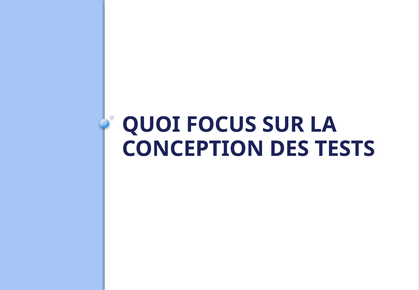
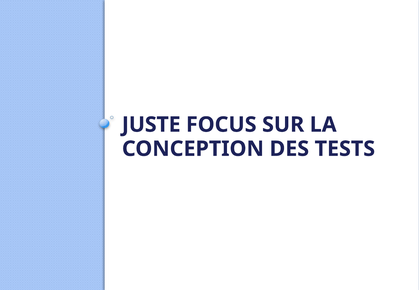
QUOI: QUOI -> JUSTE
